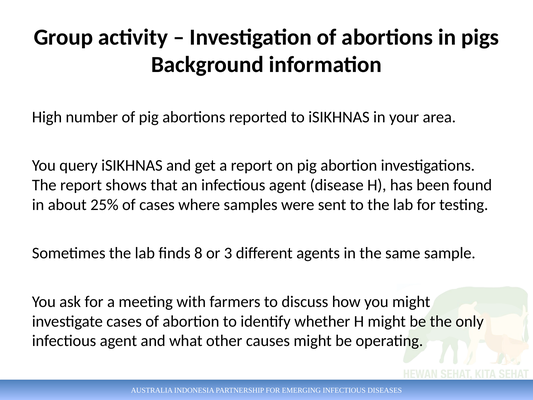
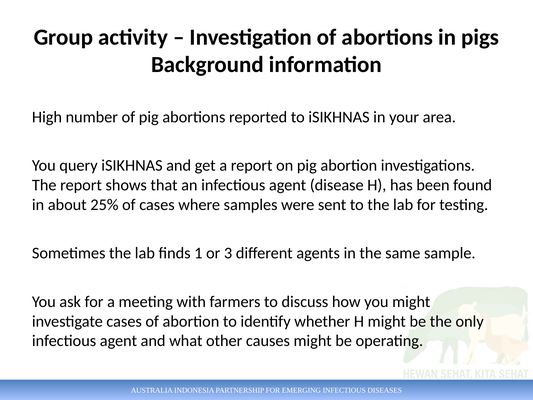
8: 8 -> 1
